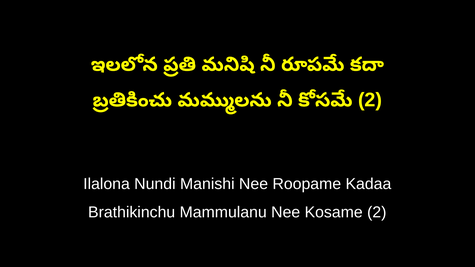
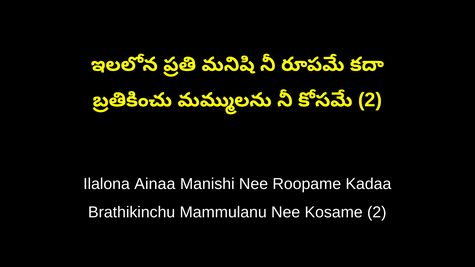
Nundi: Nundi -> Ainaa
